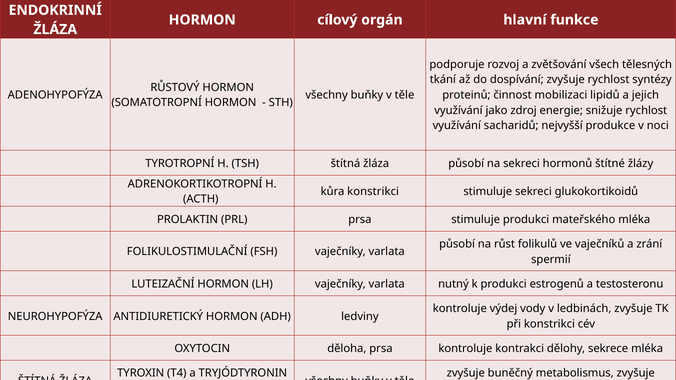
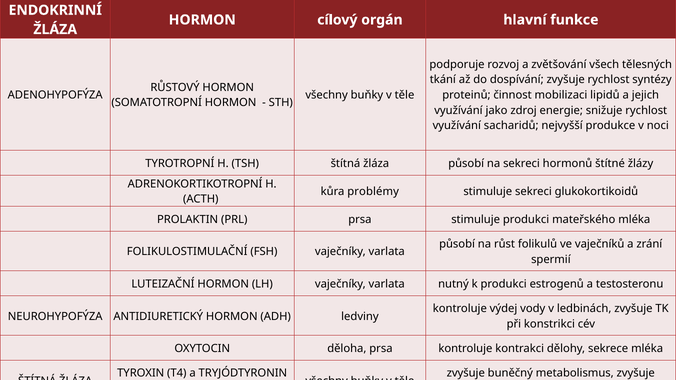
kůra konstrikci: konstrikci -> problémy
